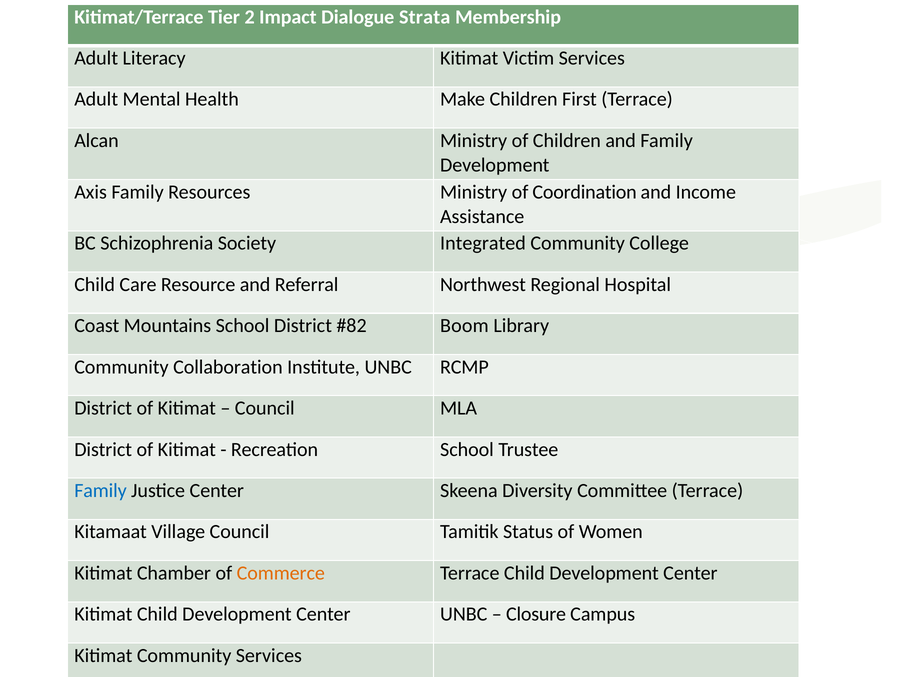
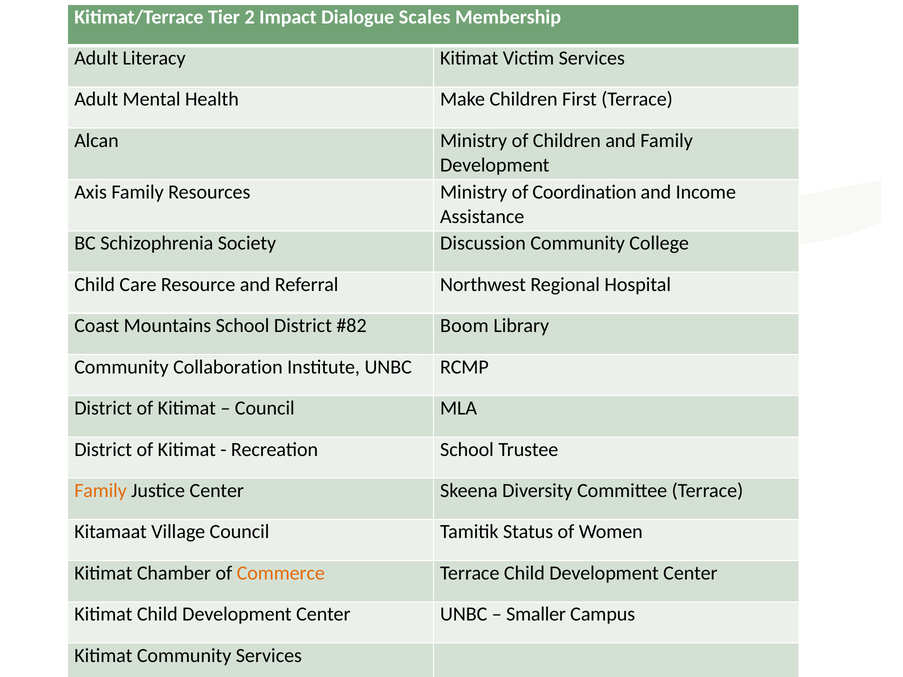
Strata: Strata -> Scales
Integrated: Integrated -> Discussion
Family at (100, 491) colour: blue -> orange
Closure: Closure -> Smaller
